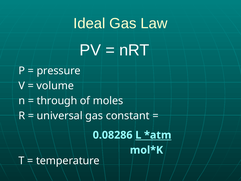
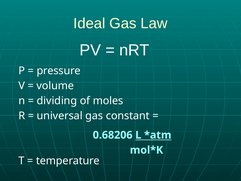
through: through -> dividing
0.08286: 0.08286 -> 0.68206
